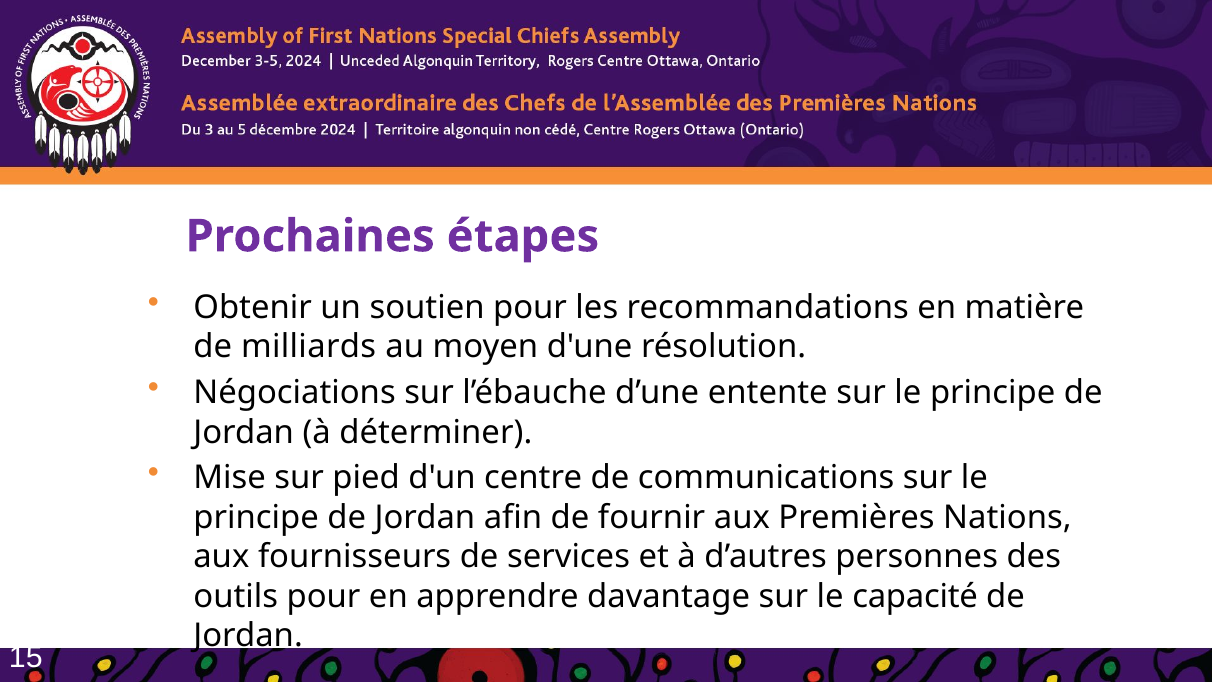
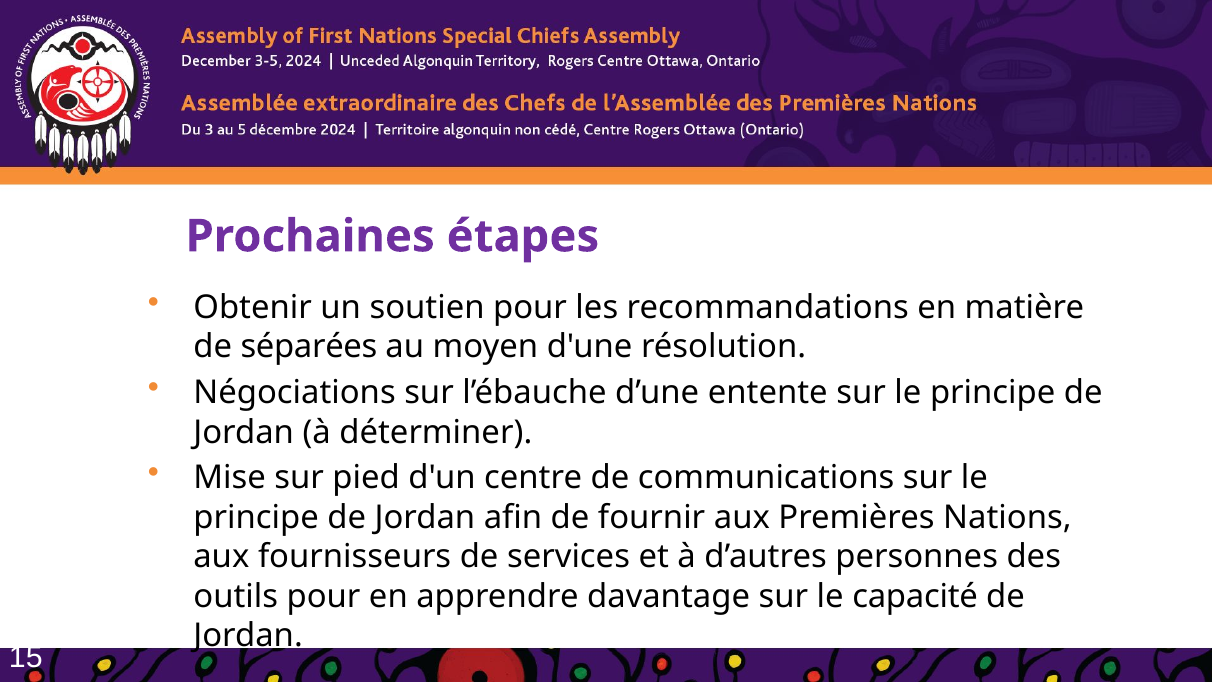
milliards: milliards -> séparées
